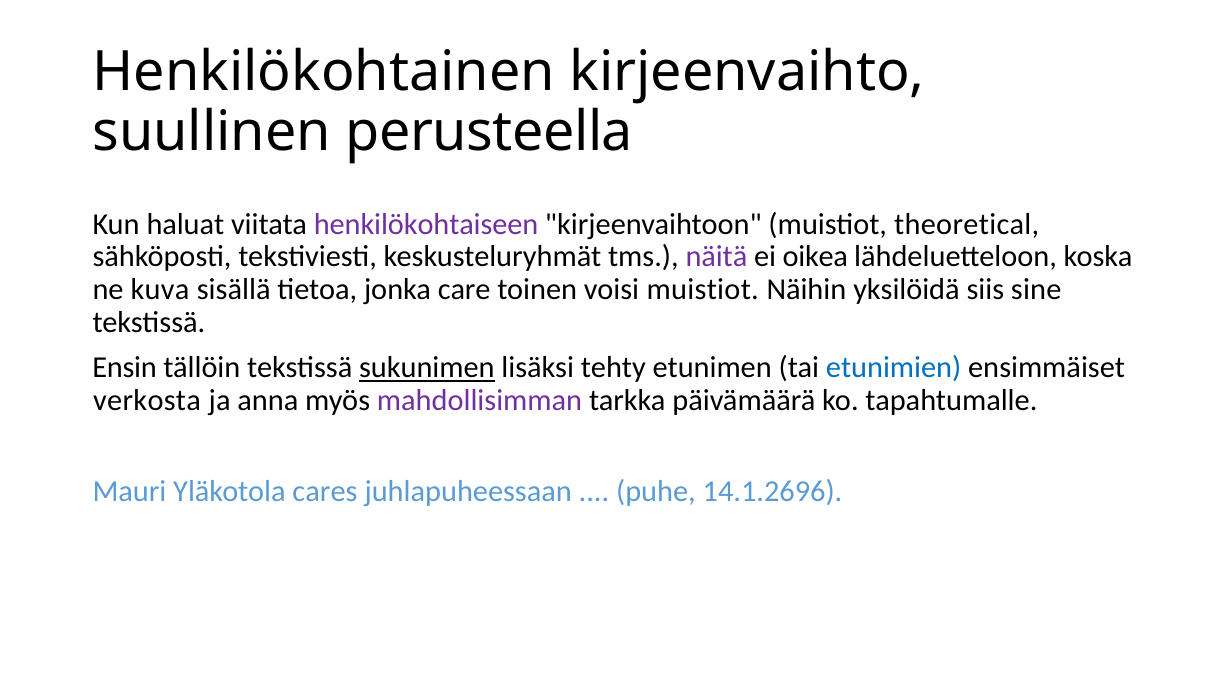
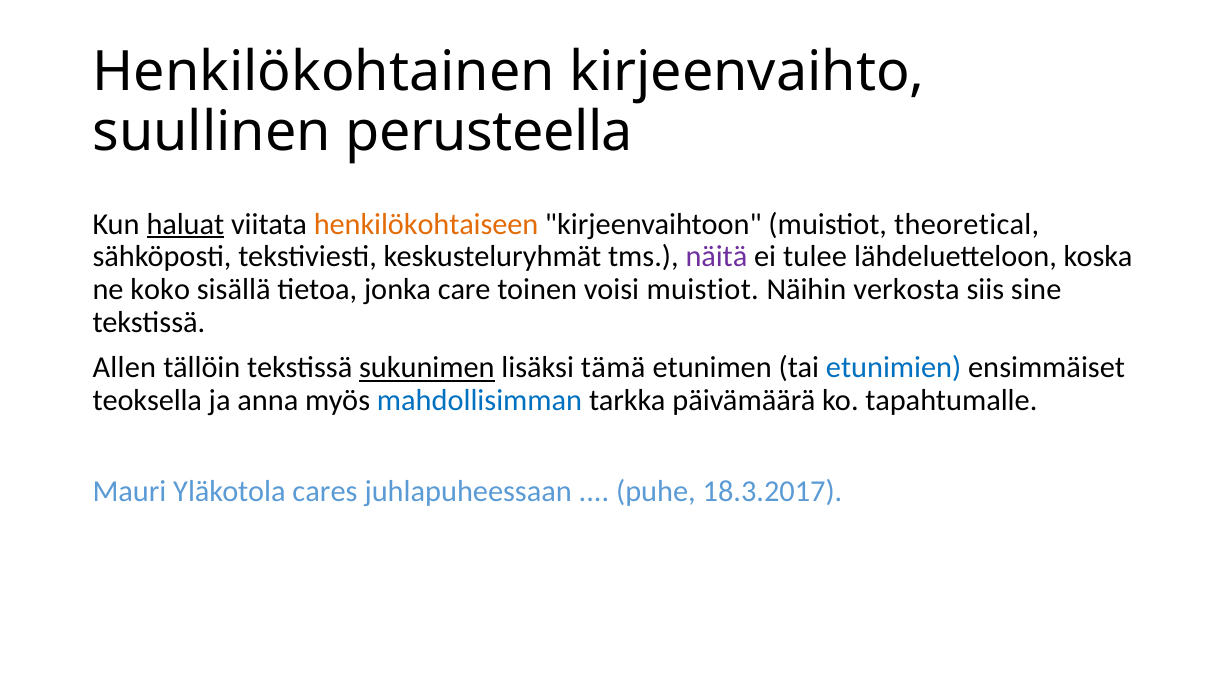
haluat underline: none -> present
henkilökohtaiseen colour: purple -> orange
oikea: oikea -> tulee
kuva: kuva -> koko
yksilöidä: yksilöidä -> verkosta
Ensin: Ensin -> Allen
tehty: tehty -> tämä
verkosta: verkosta -> teoksella
mahdollisimman colour: purple -> blue
14.1.2696: 14.1.2696 -> 18.3.2017
